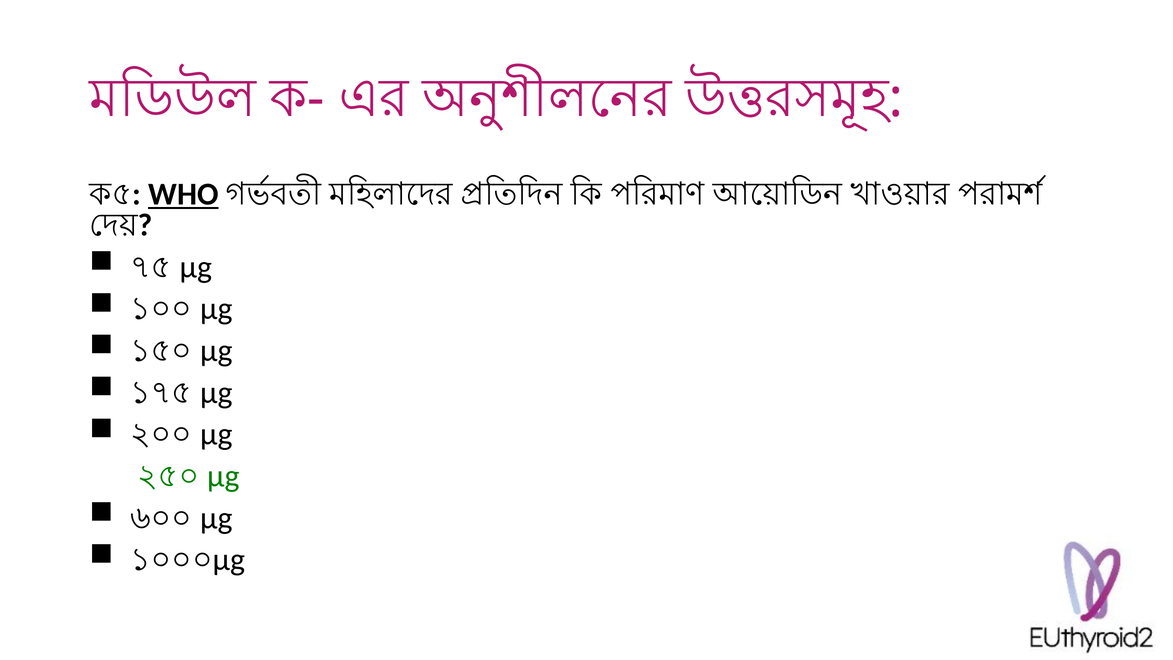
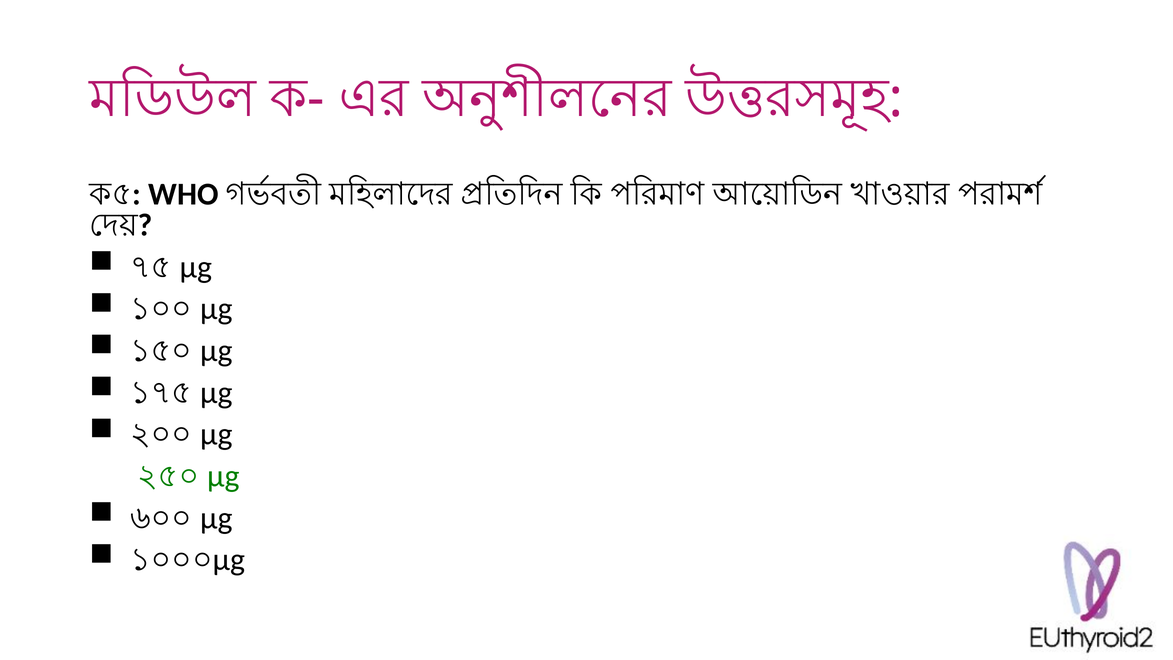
WHO underline: present -> none
